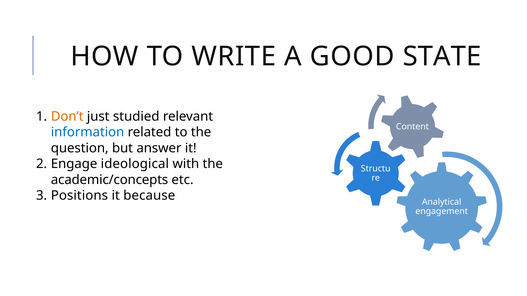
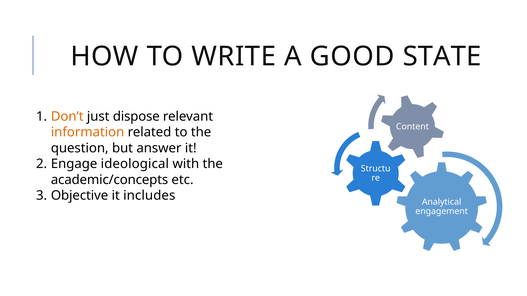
studied: studied -> dispose
information colour: blue -> orange
Positions: Positions -> Objective
because: because -> includes
